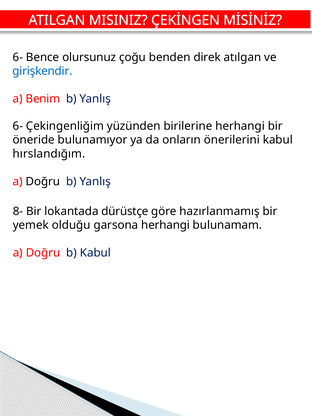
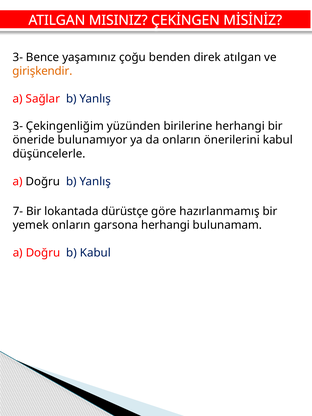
6- at (18, 57): 6- -> 3-
olursunuz: olursunuz -> yaşamınız
girişkendir colour: blue -> orange
Benim: Benim -> Sağlar
6- at (18, 126): 6- -> 3-
hırslandığım: hırslandığım -> düşüncelerle
8-: 8- -> 7-
yemek olduğu: olduğu -> onların
